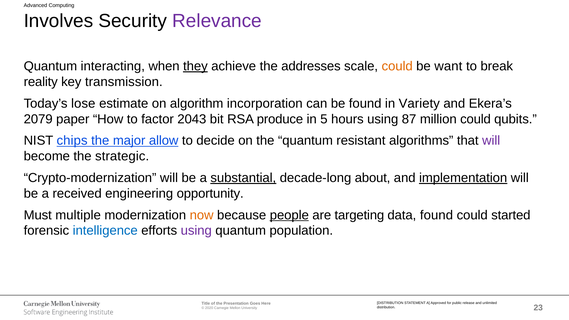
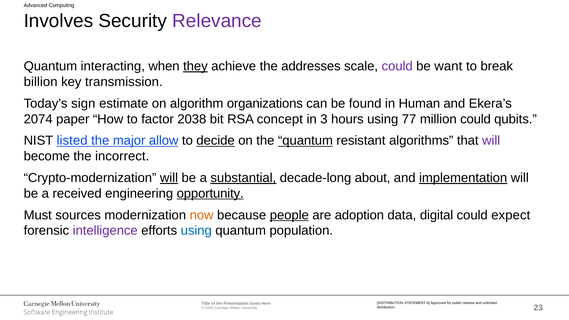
could at (397, 66) colour: orange -> purple
reality: reality -> billion
lose: lose -> sign
incorporation: incorporation -> organizations
Variety: Variety -> Human
2079: 2079 -> 2074
2043: 2043 -> 2038
produce: produce -> concept
5: 5 -> 3
87: 87 -> 77
chips: chips -> listed
decide underline: none -> present
quantum at (305, 141) underline: none -> present
strategic: strategic -> incorrect
will at (169, 178) underline: none -> present
opportunity underline: none -> present
multiple: multiple -> sources
targeting: targeting -> adoption
data found: found -> digital
started: started -> expect
intelligence colour: blue -> purple
using at (196, 231) colour: purple -> blue
